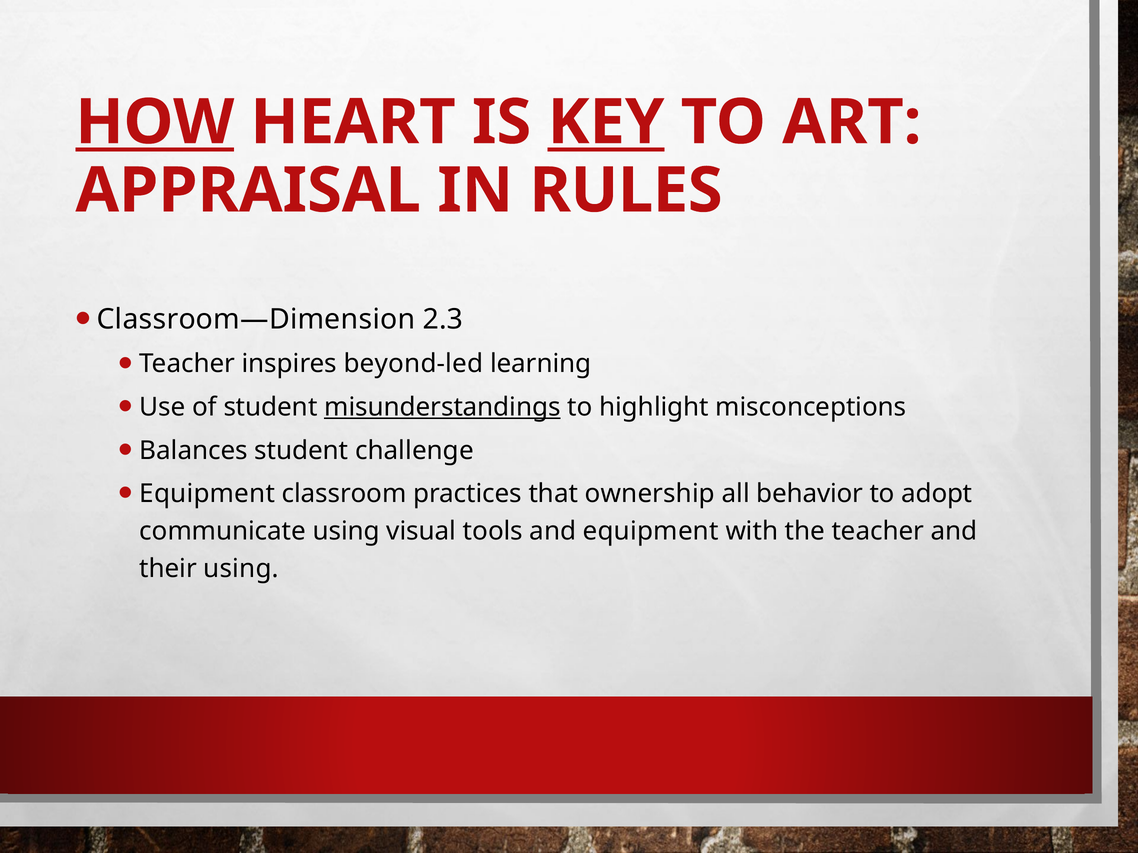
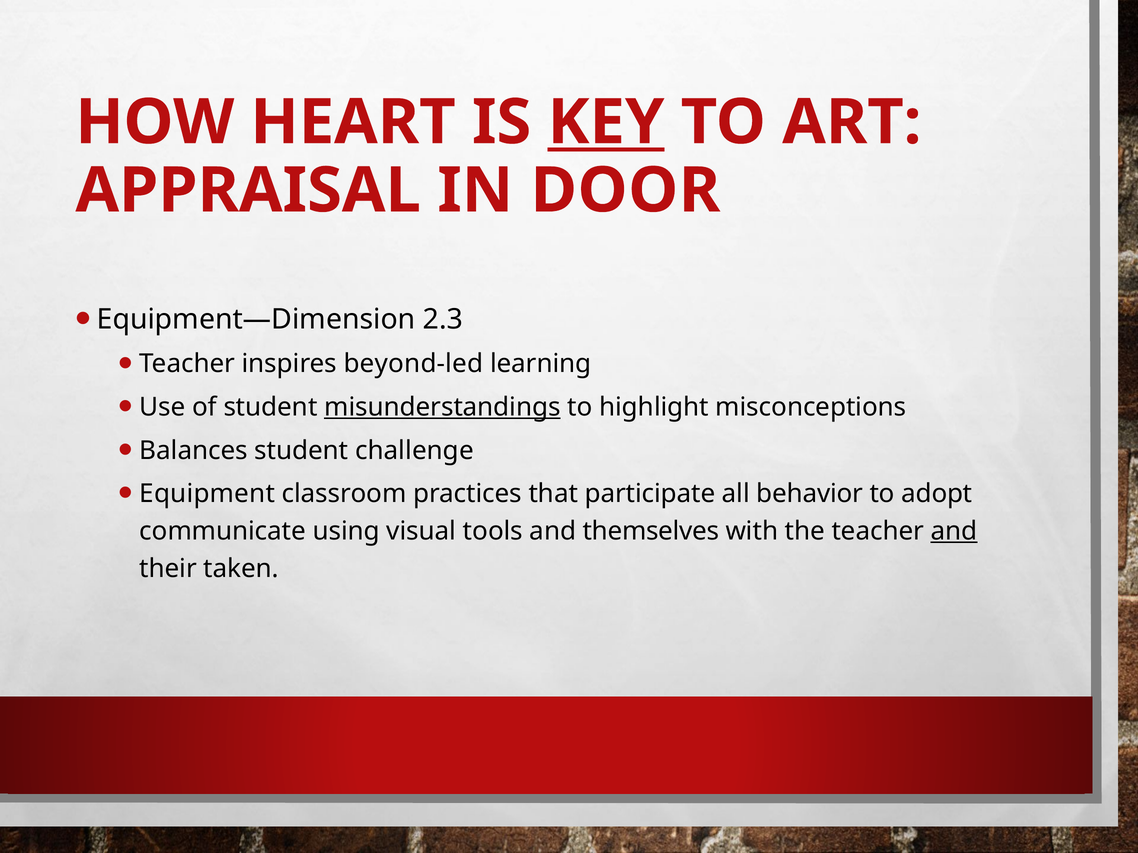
HOW underline: present -> none
RULES: RULES -> DOOR
Classroom—Dimension: Classroom—Dimension -> Equipment—Dimension
ownership: ownership -> participate
and equipment: equipment -> themselves
and at (954, 531) underline: none -> present
their using: using -> taken
